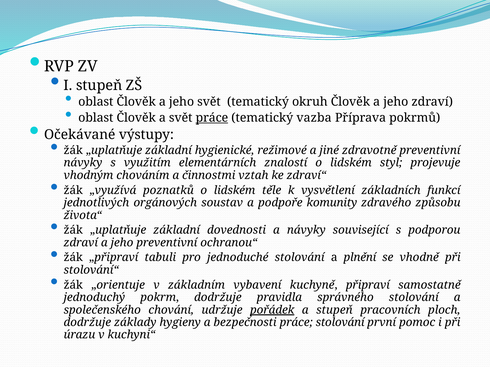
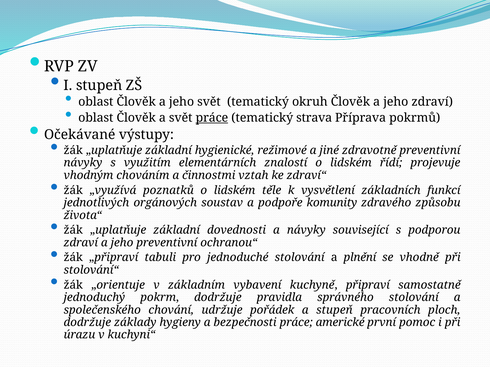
vazba: vazba -> strava
styl: styl -> řídí
pořádek underline: present -> none
práce stolování: stolování -> americké
